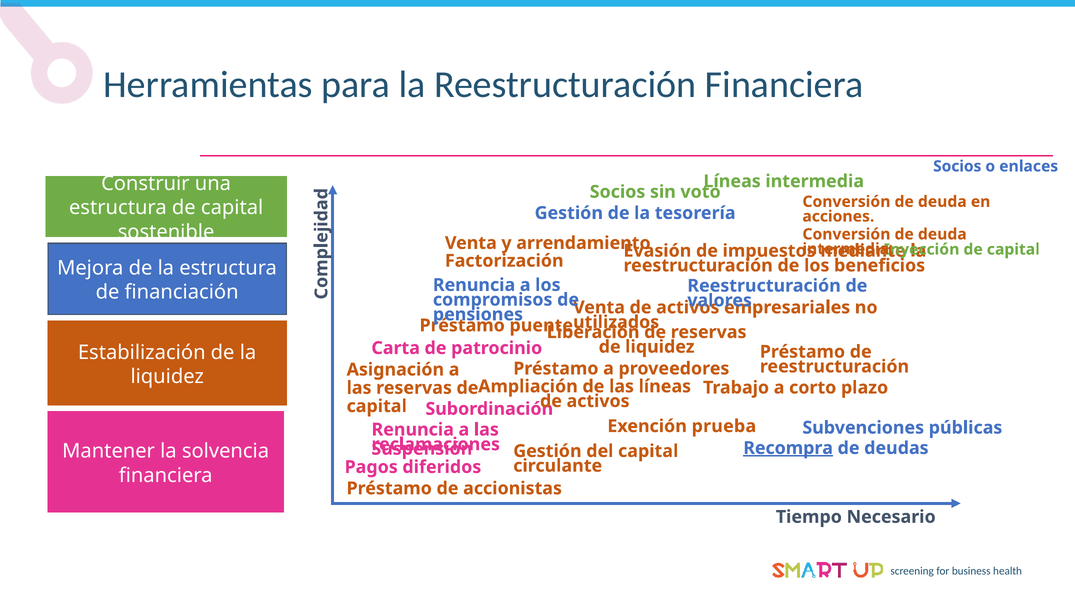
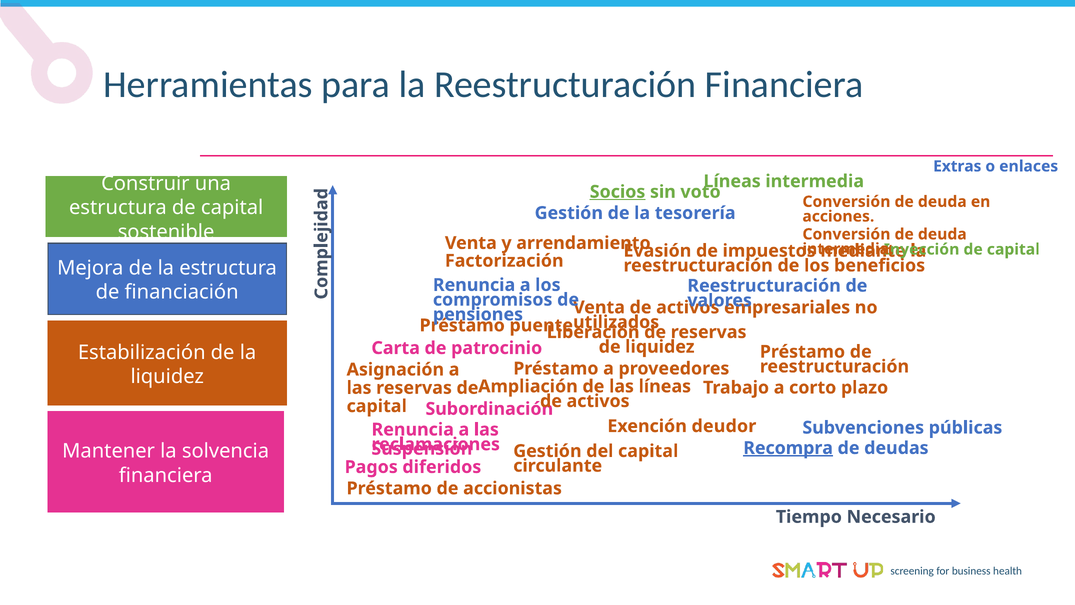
Socios at (957, 166): Socios -> Extras
Socios at (618, 192) underline: none -> present
prueba: prueba -> deudor
